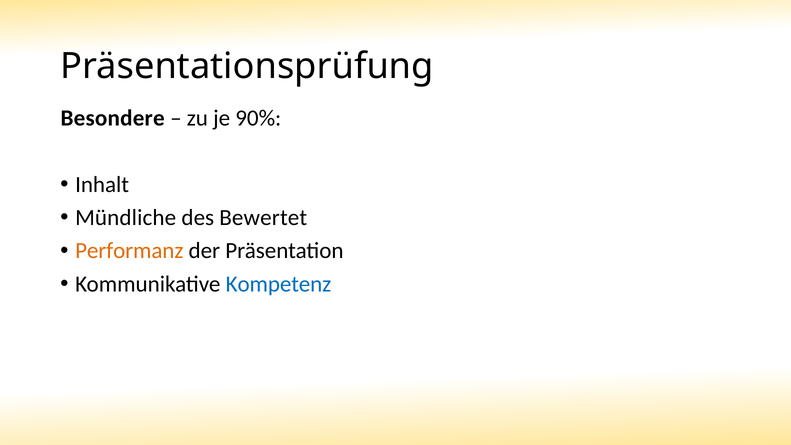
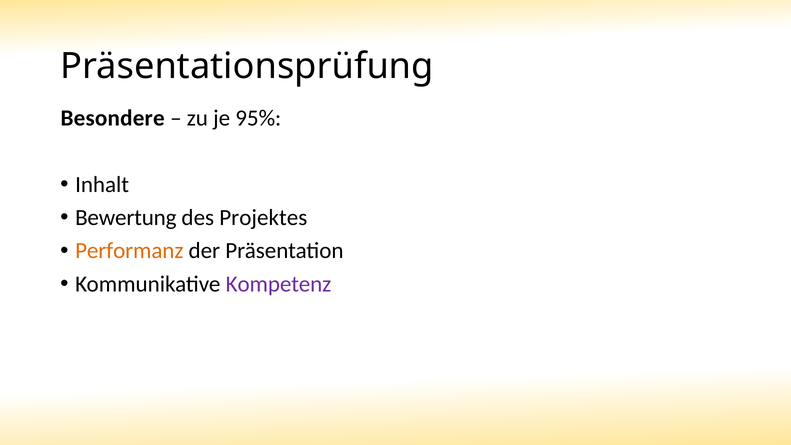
90%: 90% -> 95%
Mündliche: Mündliche -> Bewertung
Bewertet: Bewertet -> Projektes
Kompetenz colour: blue -> purple
